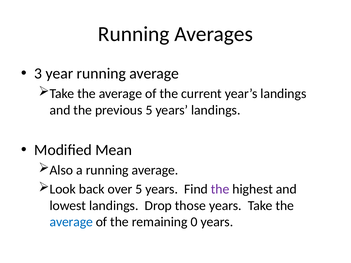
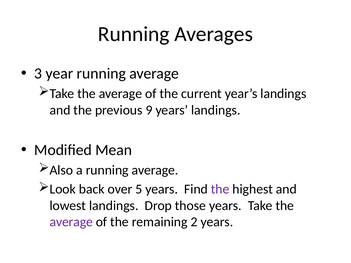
previous 5: 5 -> 9
average at (71, 222) colour: blue -> purple
0: 0 -> 2
